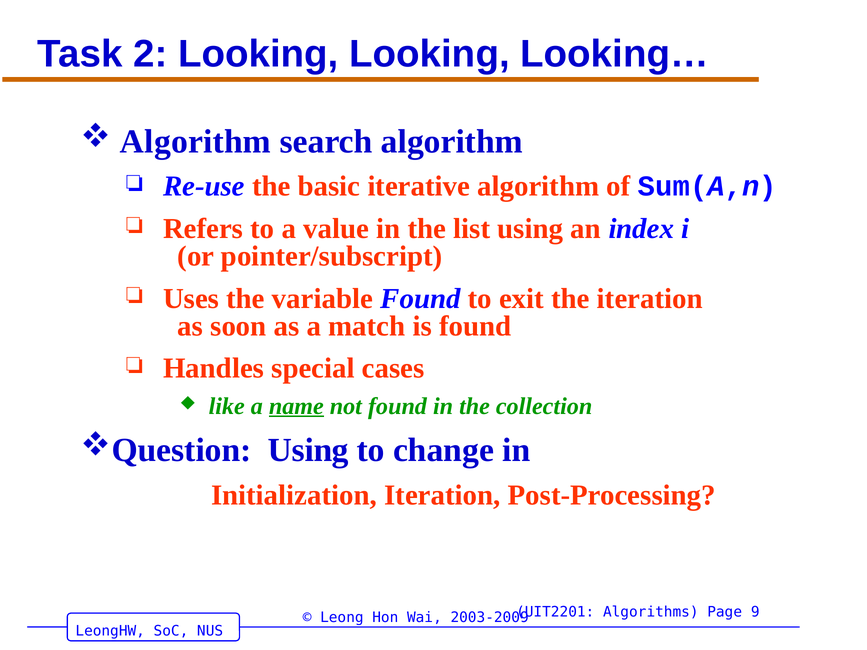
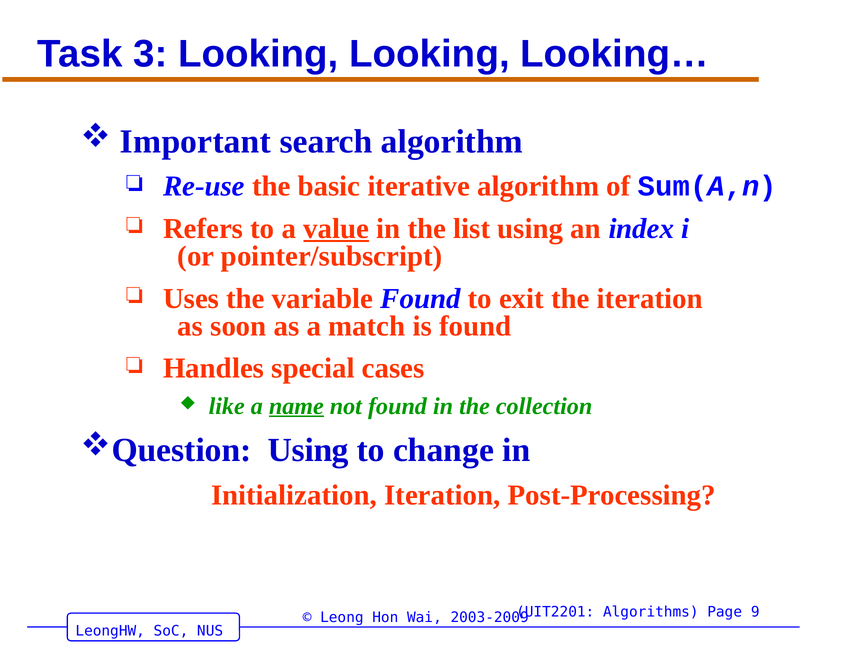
2: 2 -> 3
Algorithm at (196, 142): Algorithm -> Important
value underline: none -> present
